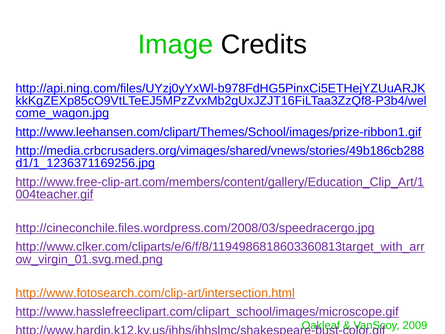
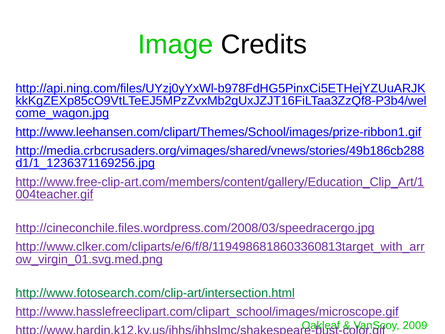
http://www.fotosearch.com/clip-art/intersection.html colour: orange -> green
